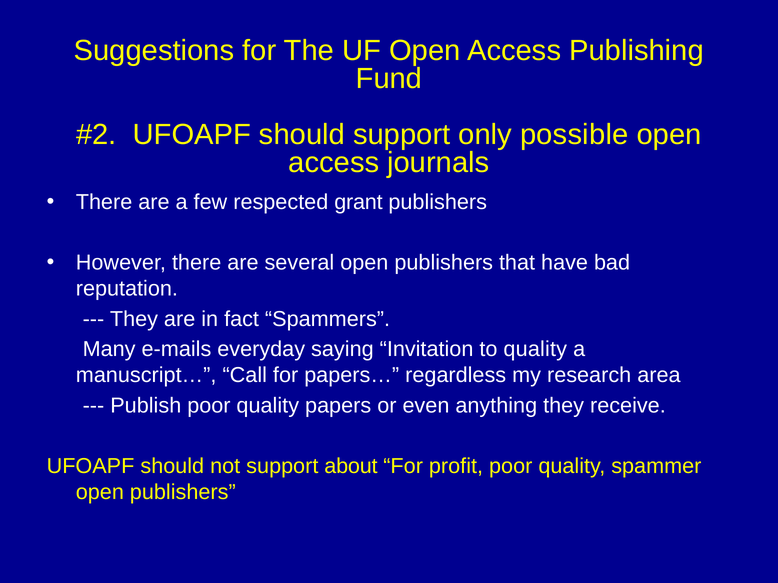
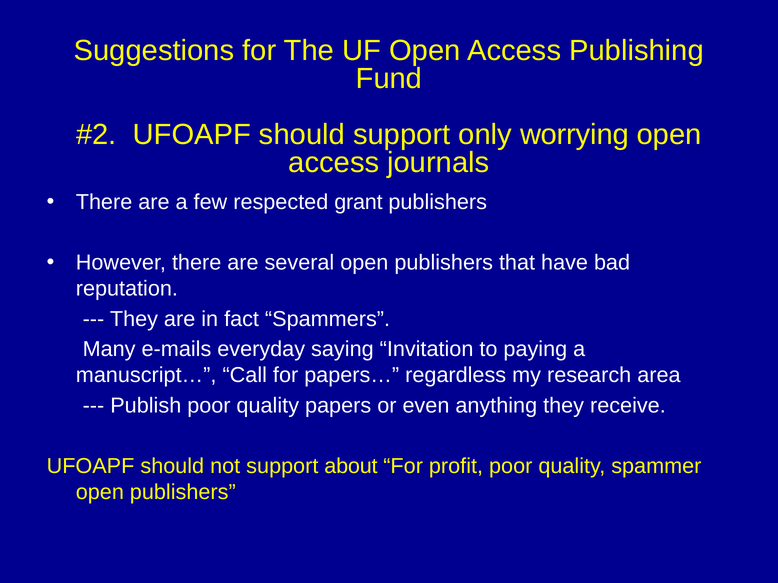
possible: possible -> worrying
to quality: quality -> paying
